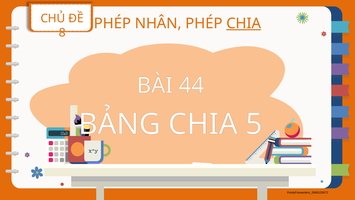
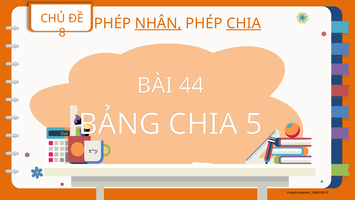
NHÂN underline: none -> present
